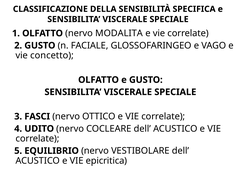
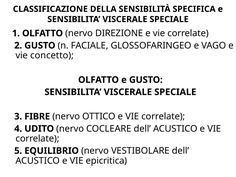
MODALITA: MODALITA -> DIREZIONE
FASCI: FASCI -> FIBRE
